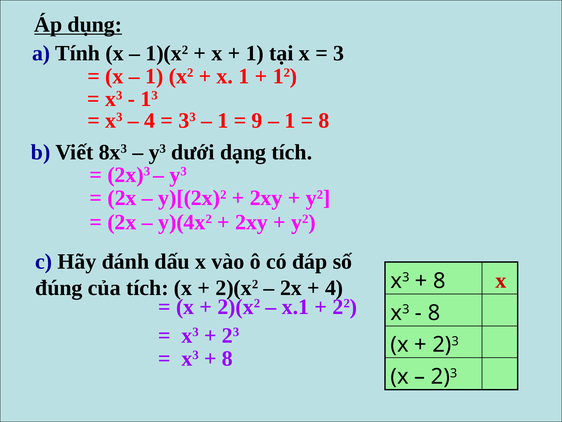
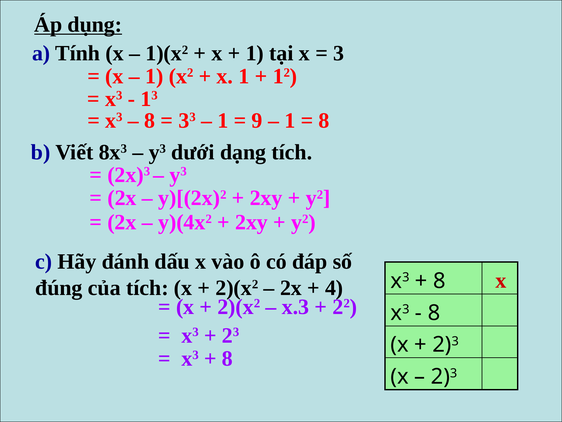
4 at (150, 120): 4 -> 8
x.1: x.1 -> x.3
